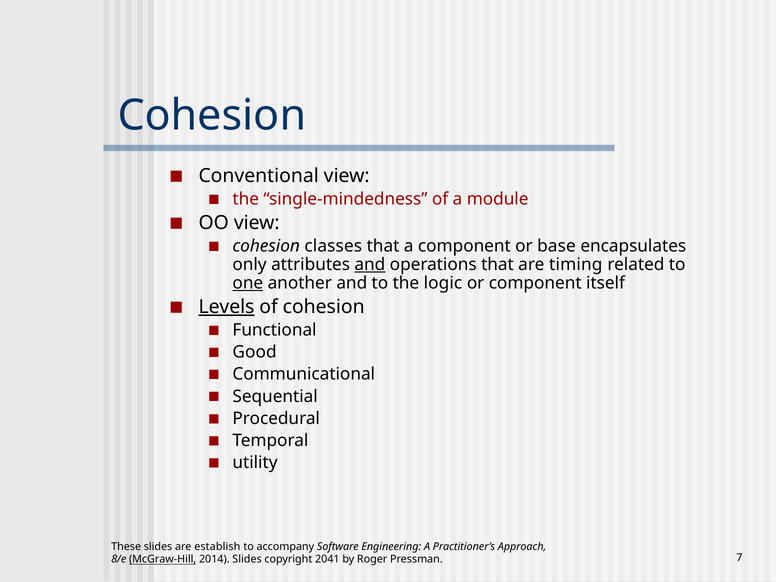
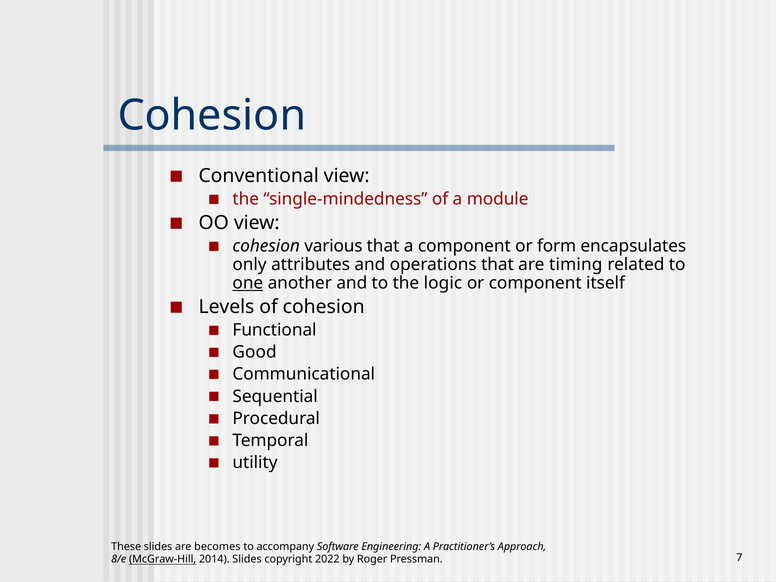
classes: classes -> various
base: base -> form
and at (370, 265) underline: present -> none
Levels underline: present -> none
establish: establish -> becomes
2041: 2041 -> 2022
